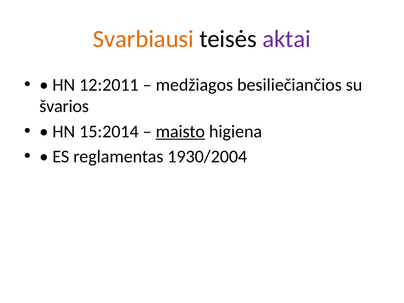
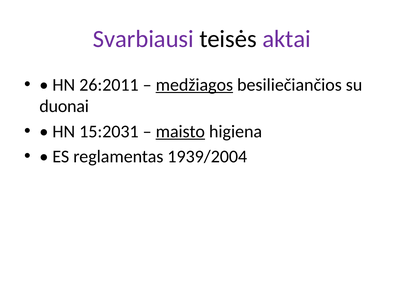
Svarbiausi colour: orange -> purple
12:2011: 12:2011 -> 26:2011
medžiagos underline: none -> present
švarios: švarios -> duonai
15:2014: 15:2014 -> 15:2031
1930/2004: 1930/2004 -> 1939/2004
